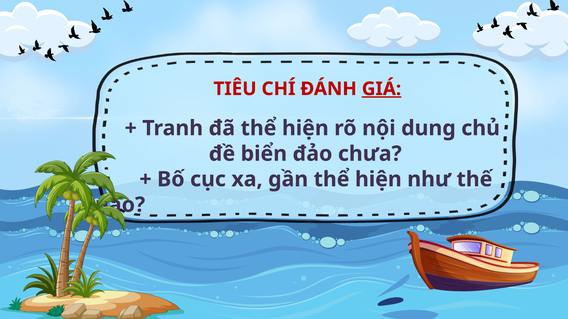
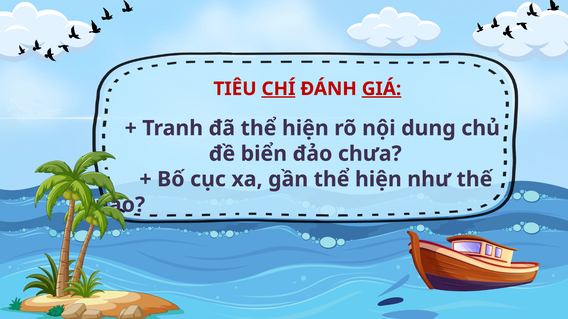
CHÍ underline: none -> present
